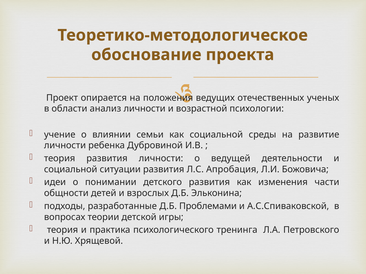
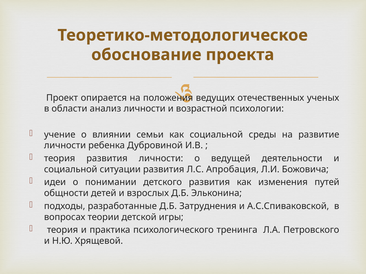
части: части -> путей
Проблемами: Проблемами -> Затруднения
